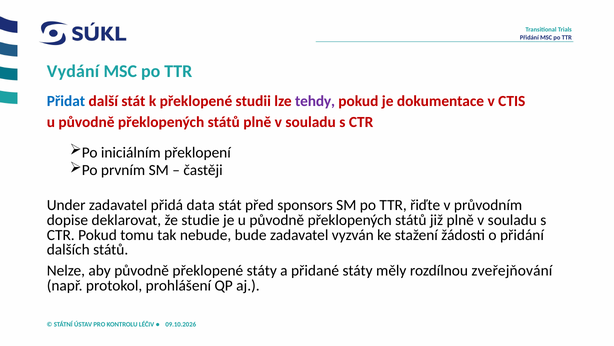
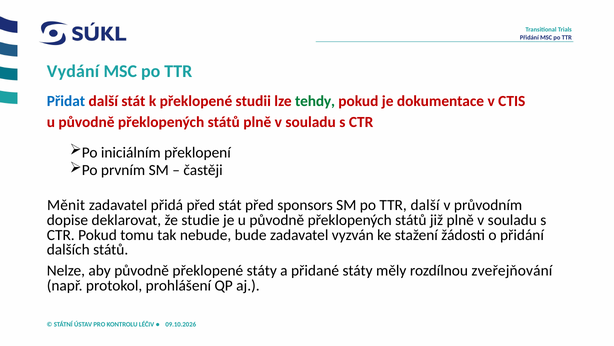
tehdy colour: purple -> green
Under: Under -> Měnit
přidá data: data -> před
TTR řiďte: řiďte -> další
